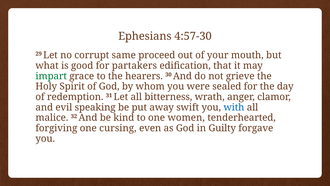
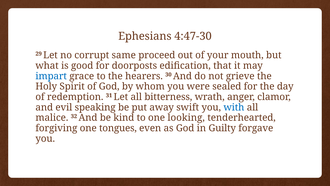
4:57-30: 4:57-30 -> 4:47-30
partakers: partakers -> doorposts
impart colour: green -> blue
women: women -> looking
cursing: cursing -> tongues
